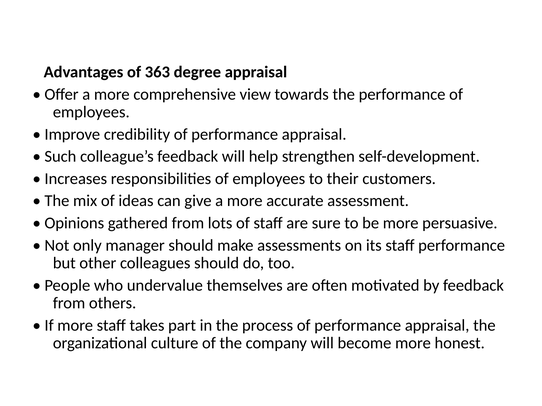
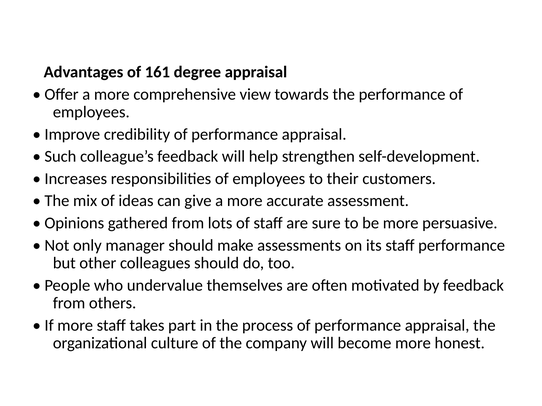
363: 363 -> 161
